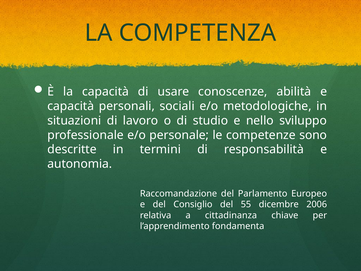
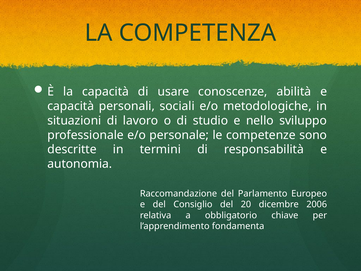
55: 55 -> 20
cittadinanza: cittadinanza -> obbligatorio
